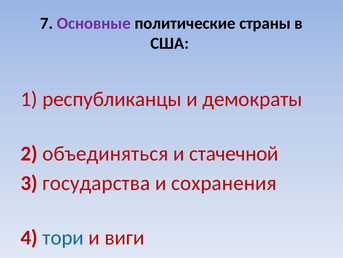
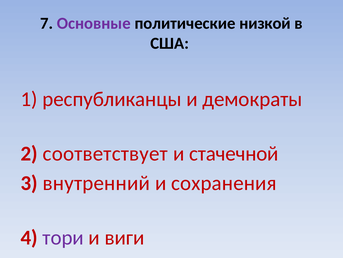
страны: страны -> низкой
объединяться: объединяться -> соответствует
государства: государства -> внутренний
тори colour: blue -> purple
